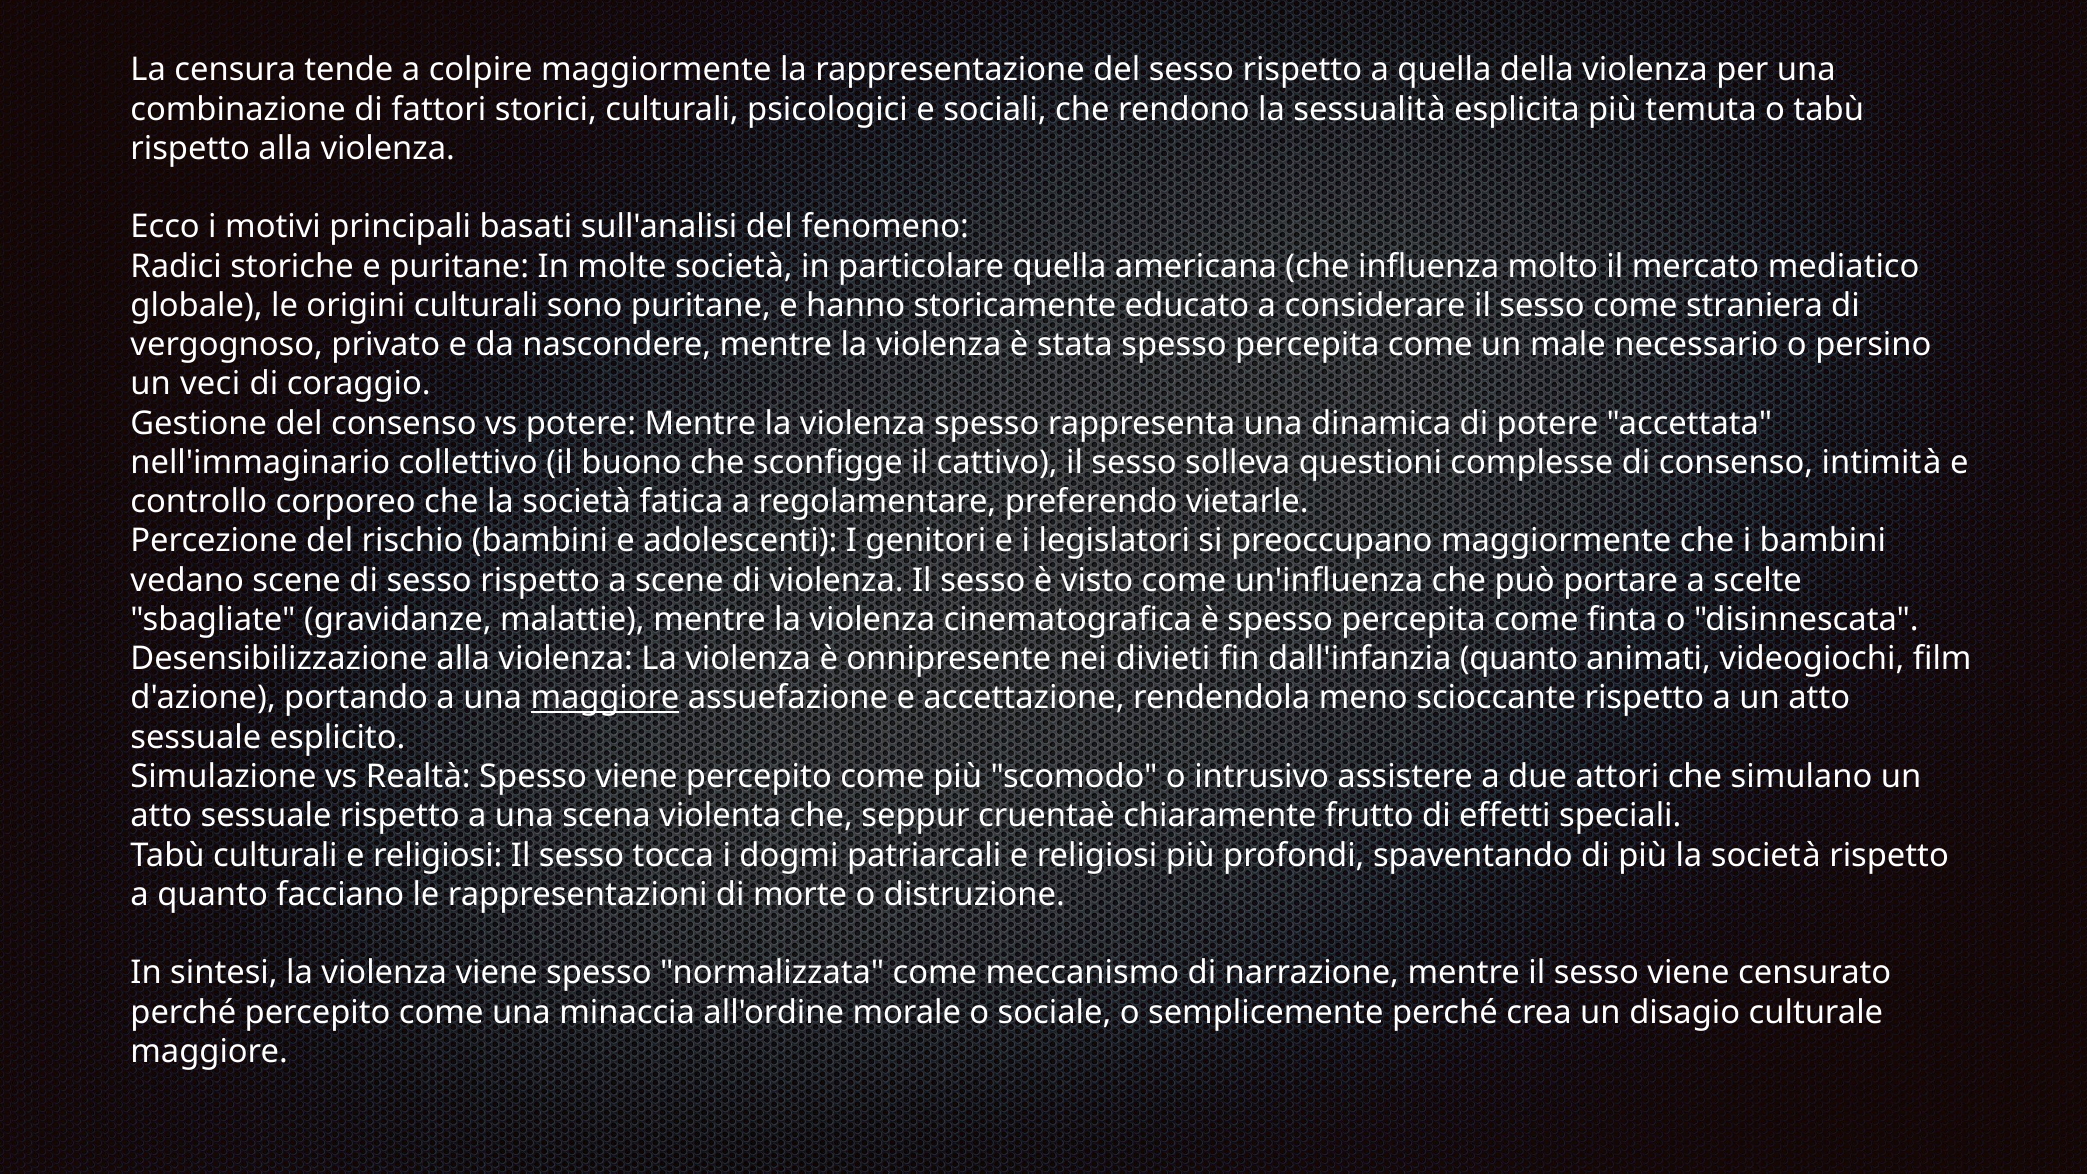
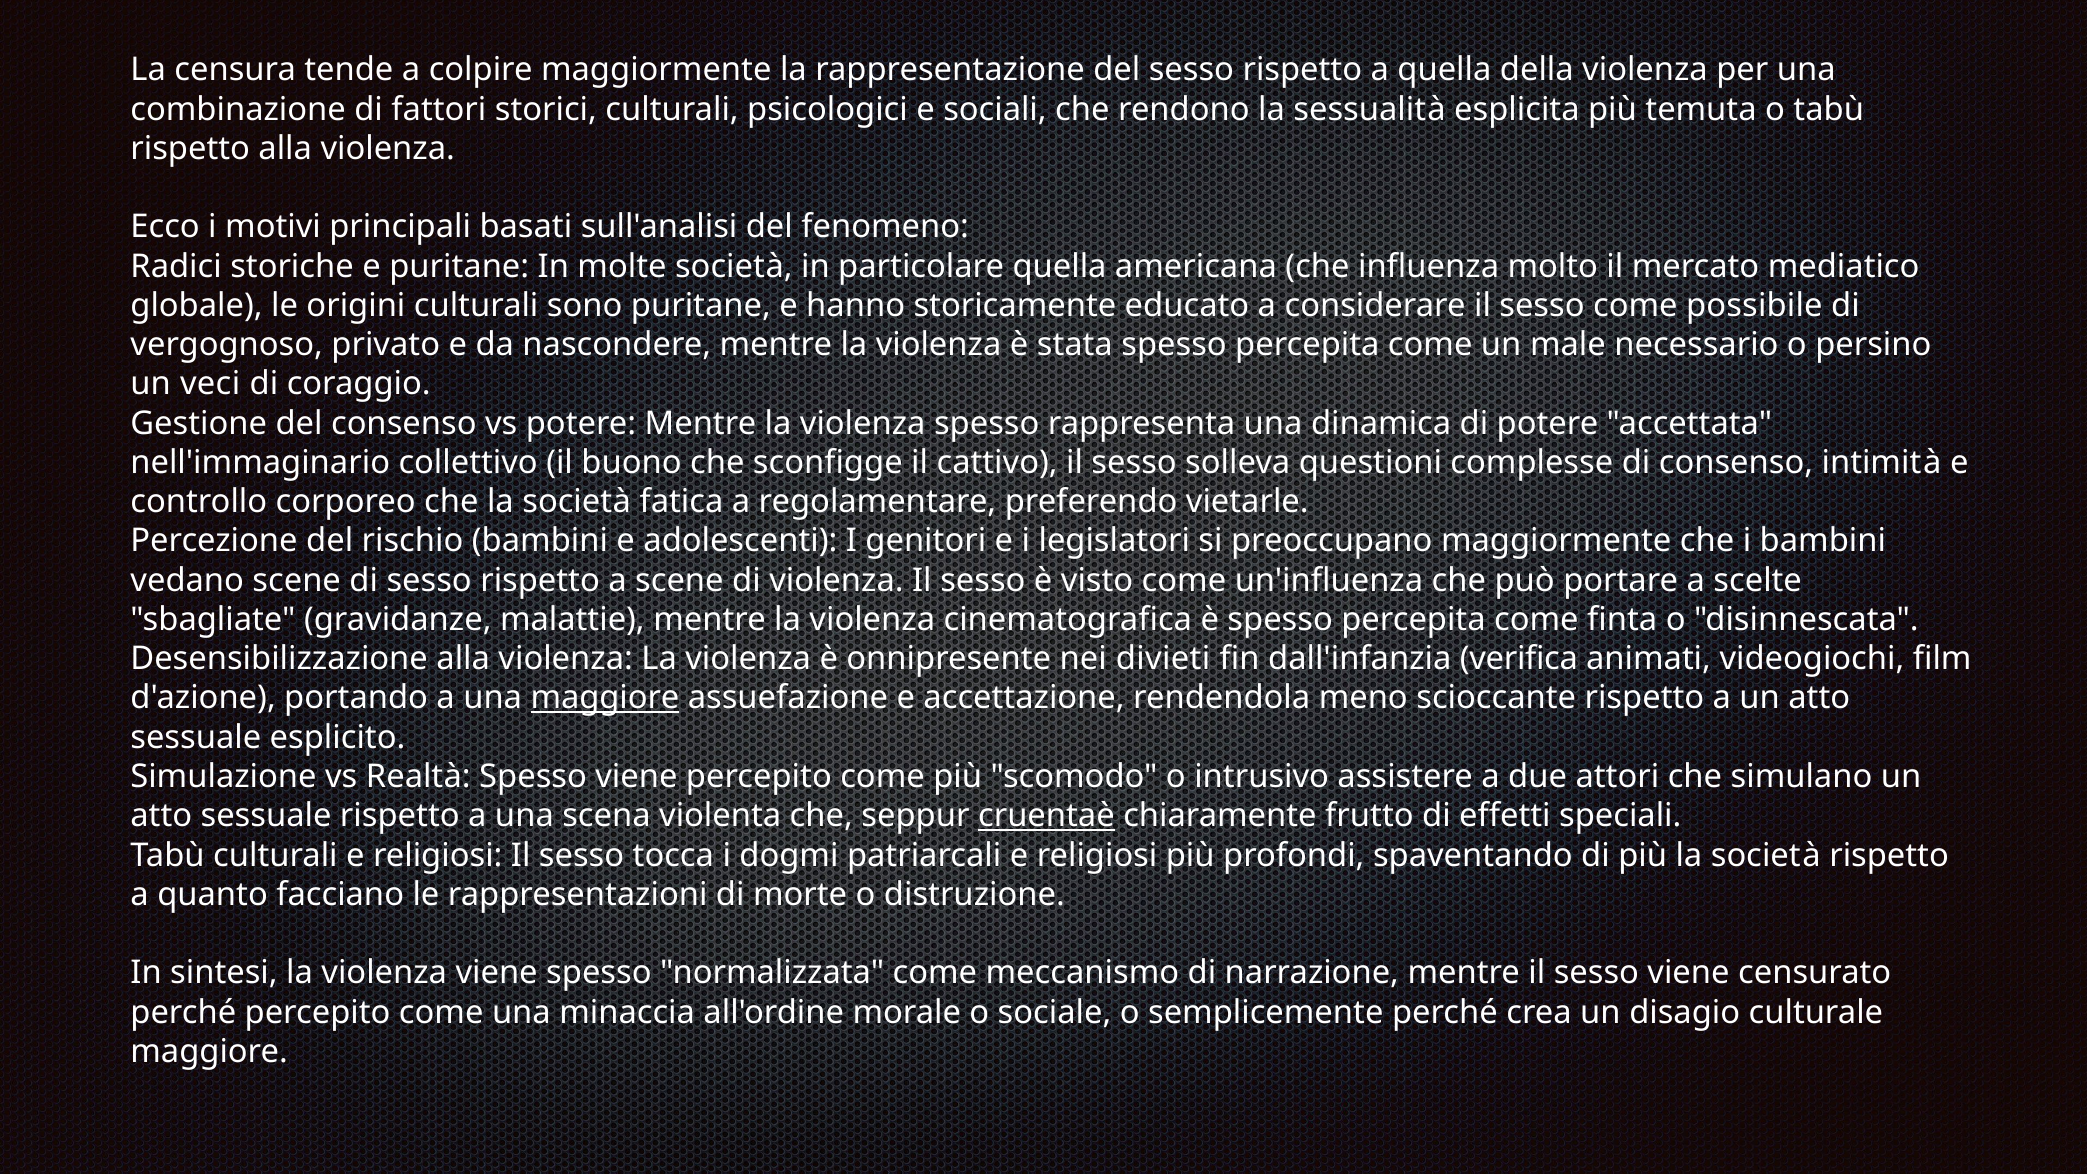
straniera: straniera -> possibile
dall'infanzia quanto: quanto -> verifica
cruentaè underline: none -> present
